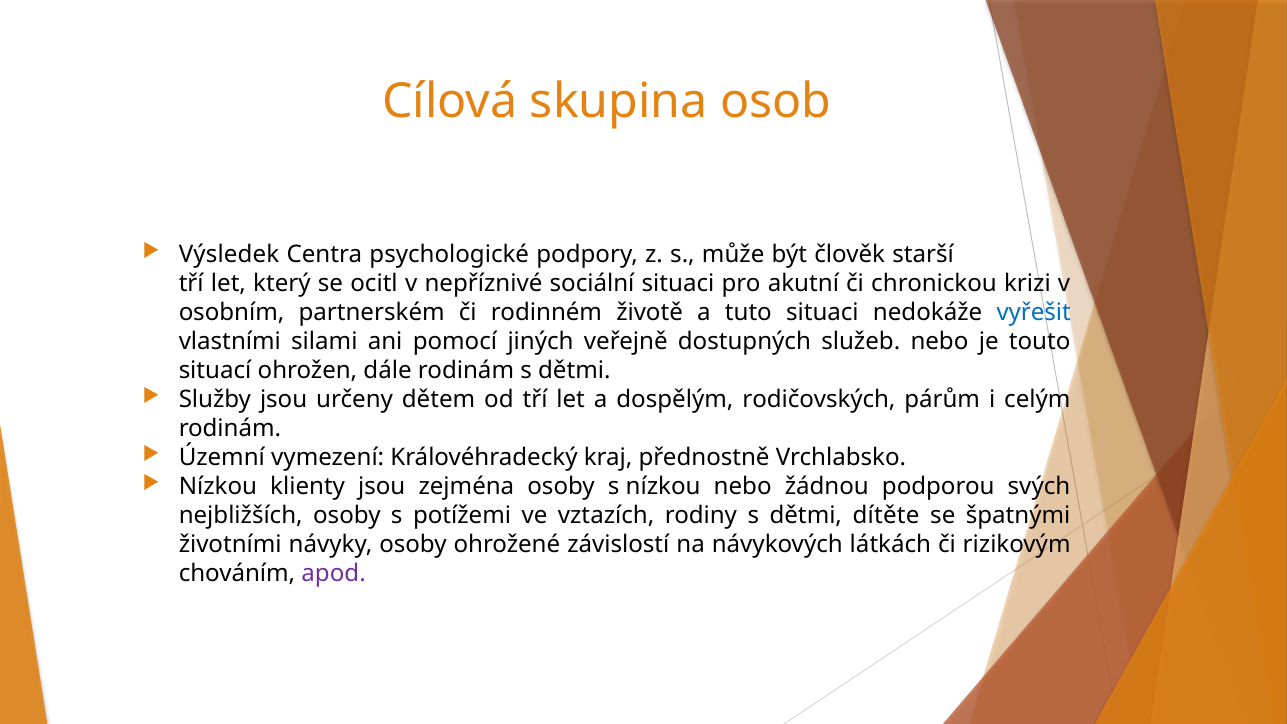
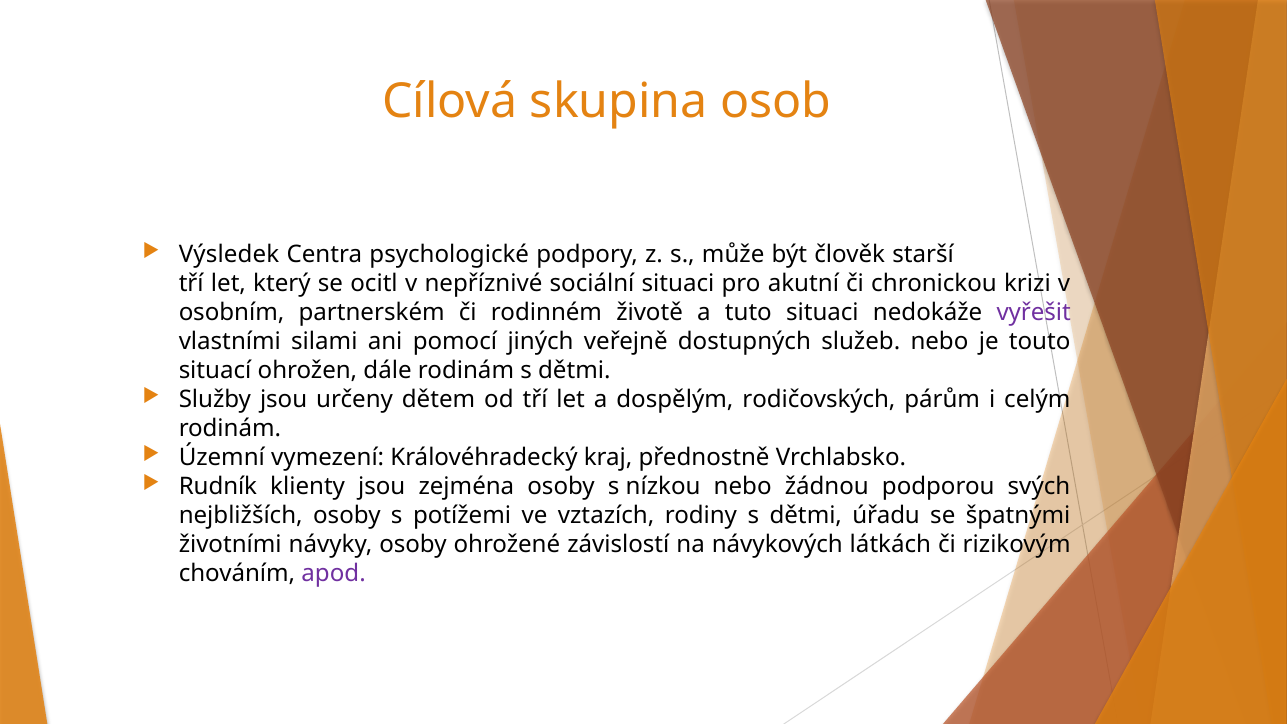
vyřešit colour: blue -> purple
Nízkou at (218, 486): Nízkou -> Rudník
dítěte: dítěte -> úřadu
